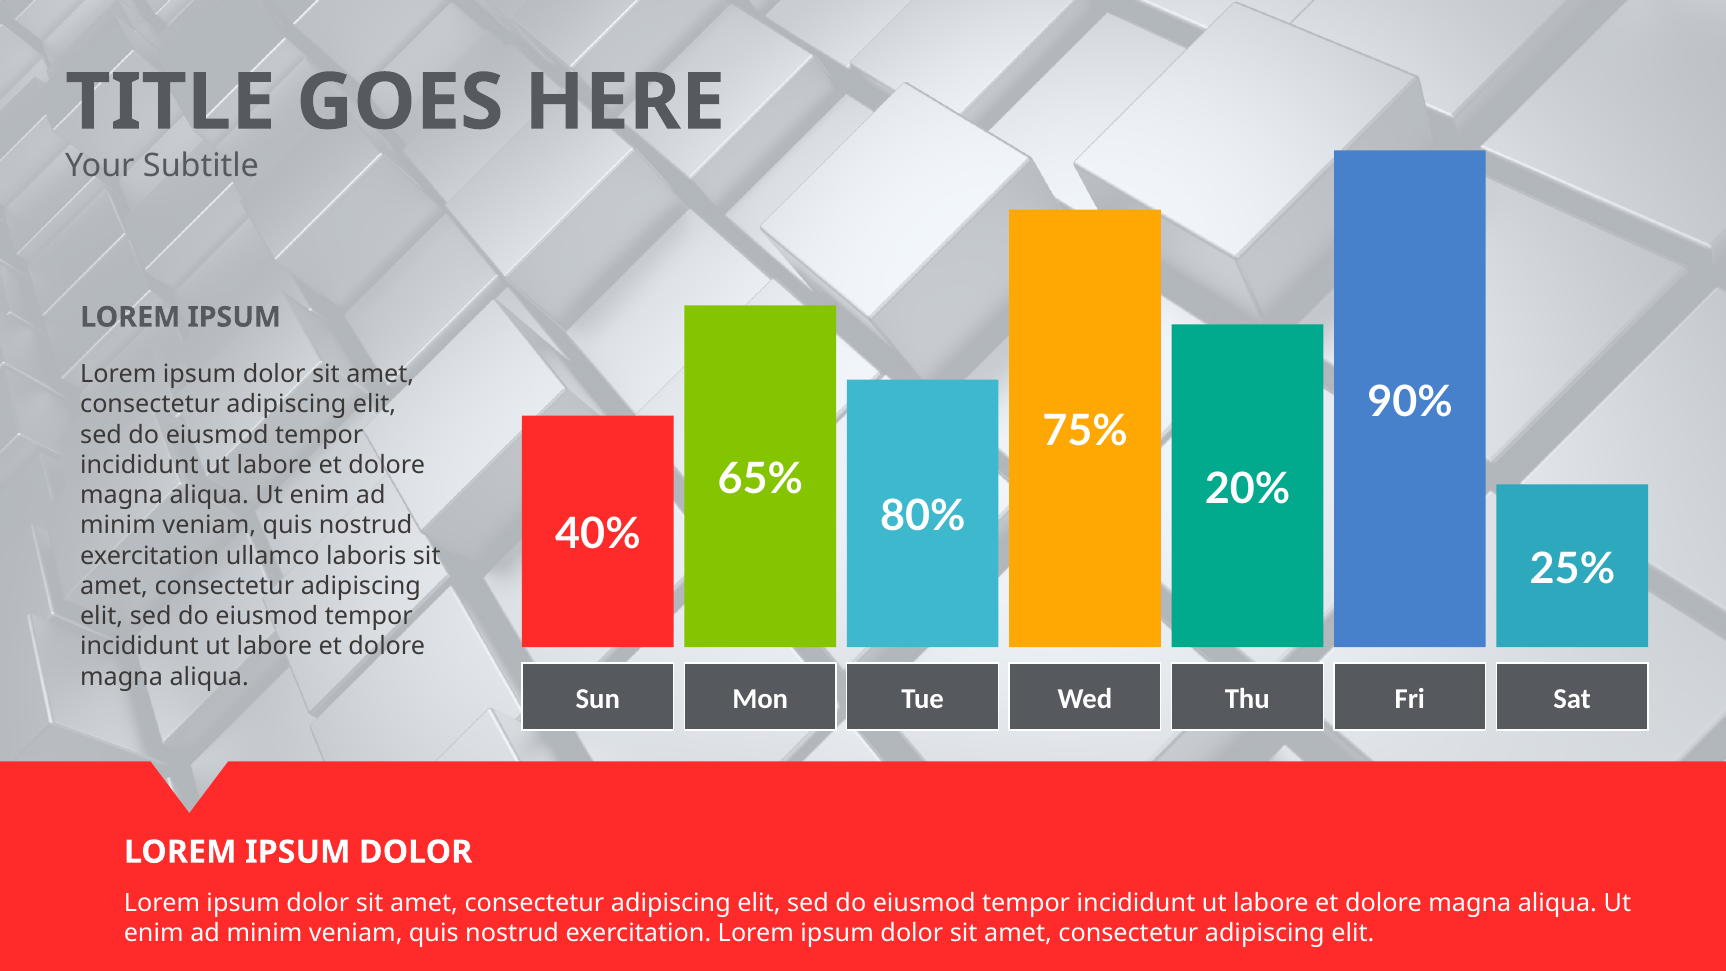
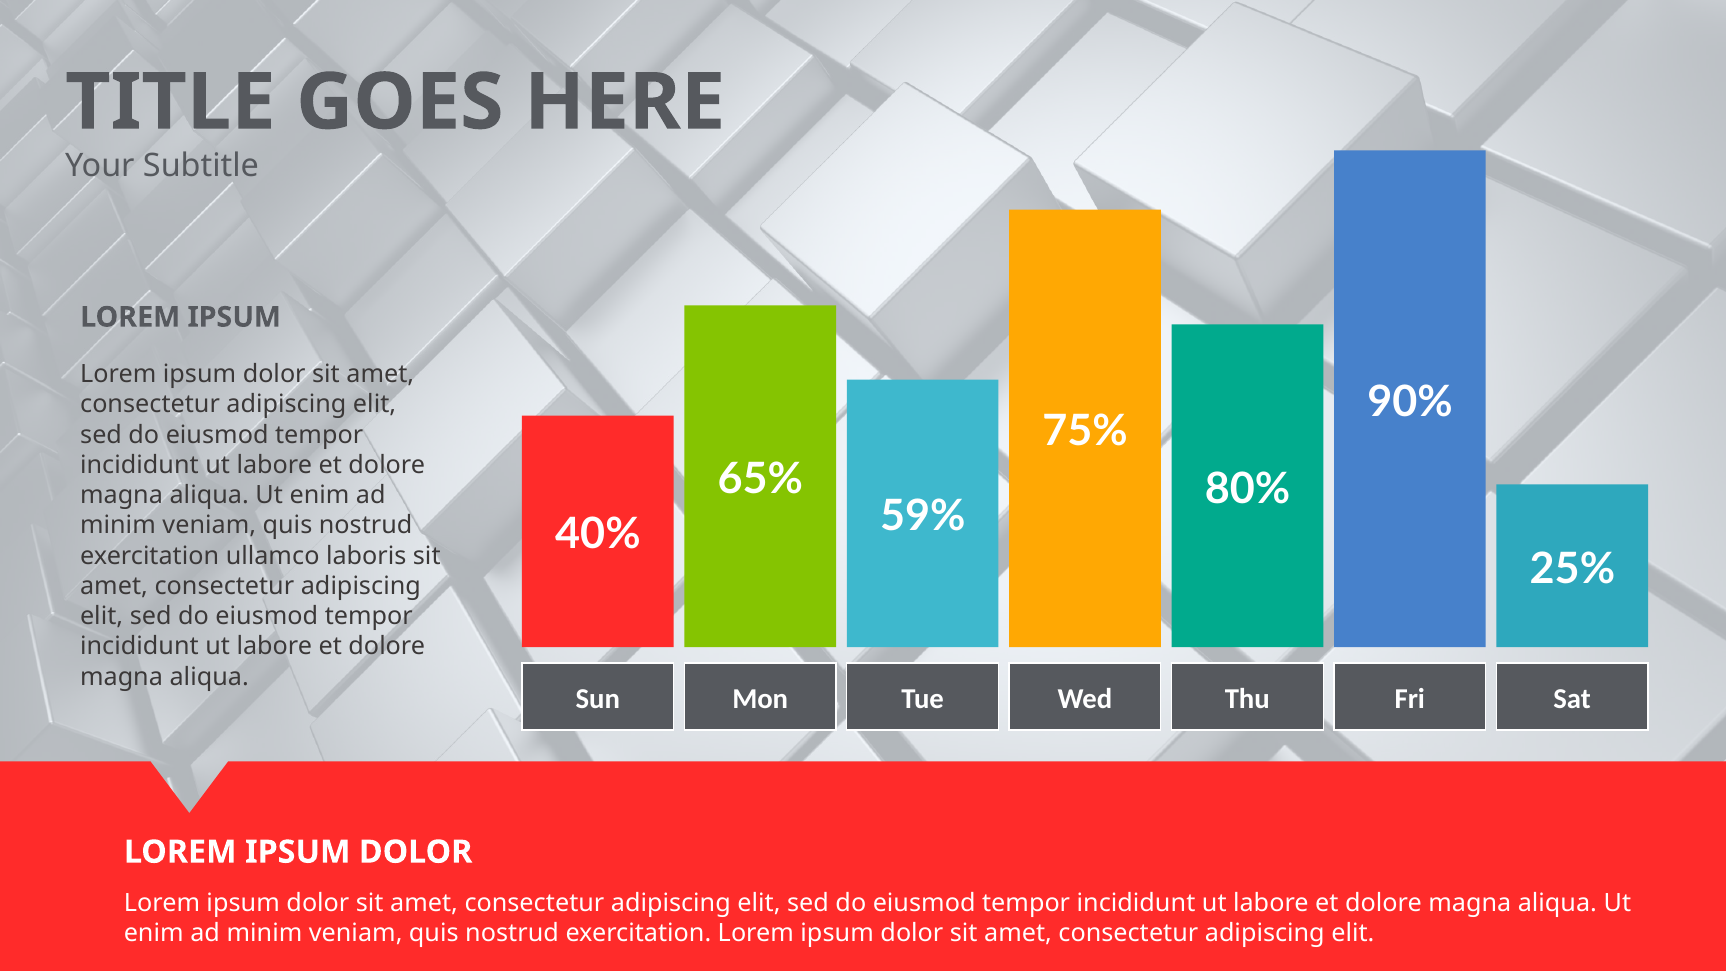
20%: 20% -> 80%
80%: 80% -> 59%
